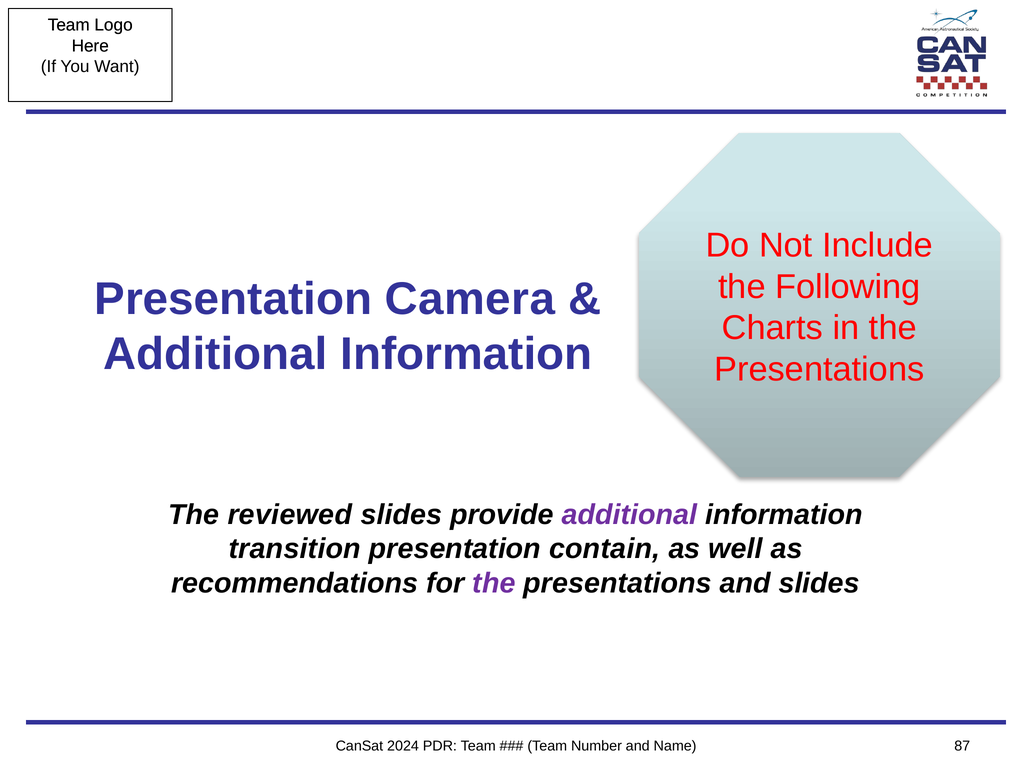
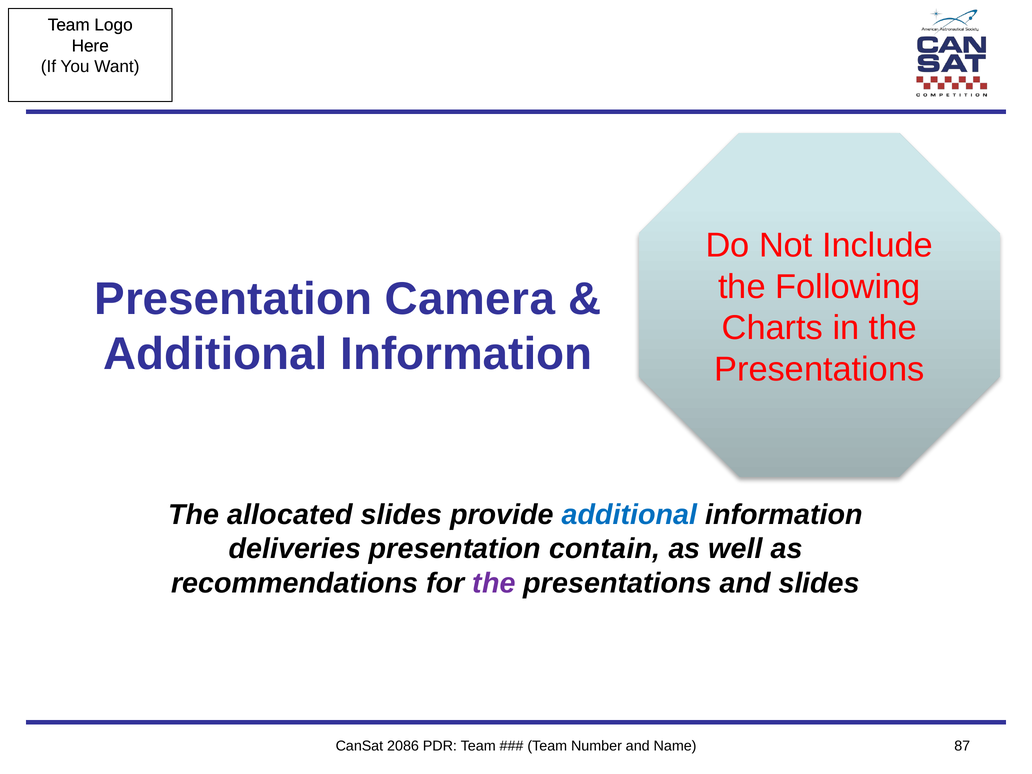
reviewed: reviewed -> allocated
additional at (629, 515) colour: purple -> blue
transition: transition -> deliveries
2024: 2024 -> 2086
